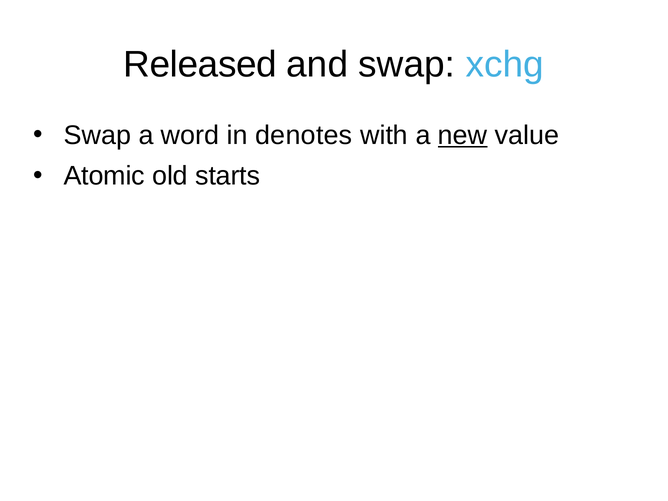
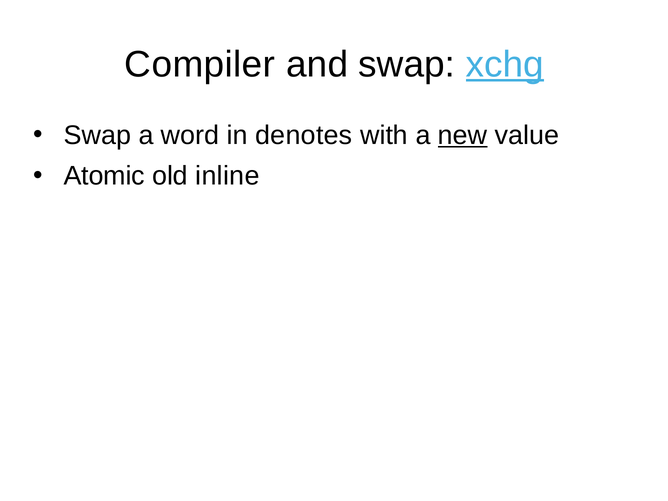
Released: Released -> Compiler
xchg underline: none -> present
starts: starts -> inline
